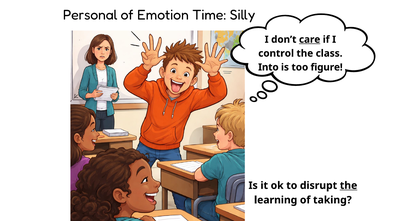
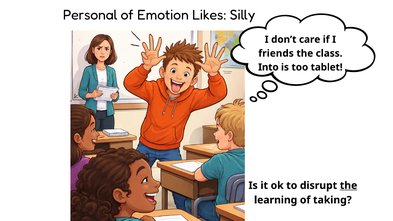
Time: Time -> Likes
care underline: present -> none
control: control -> friends
figure: figure -> tablet
